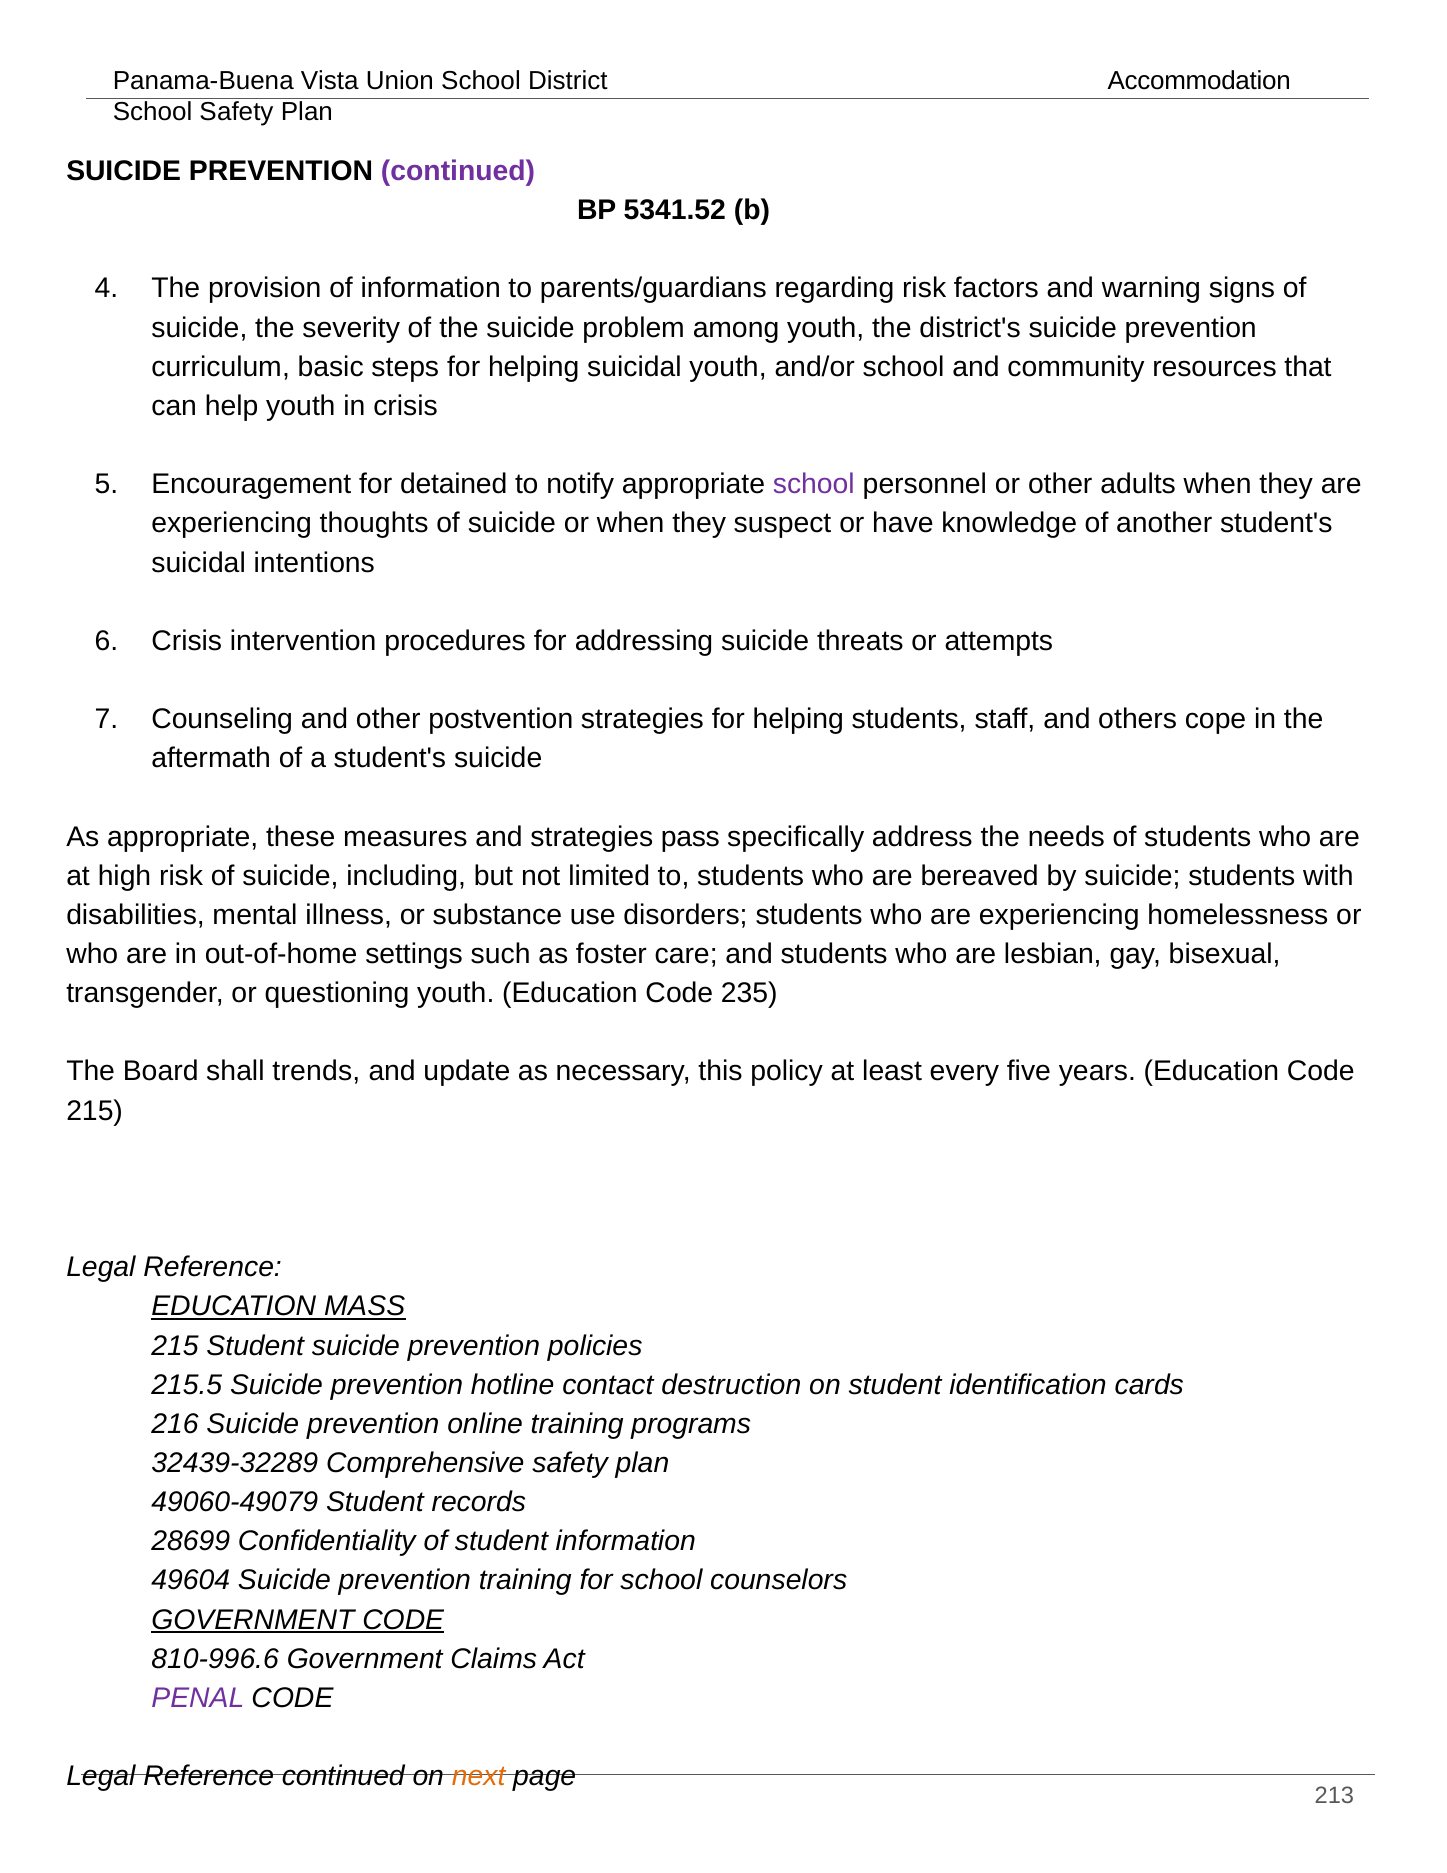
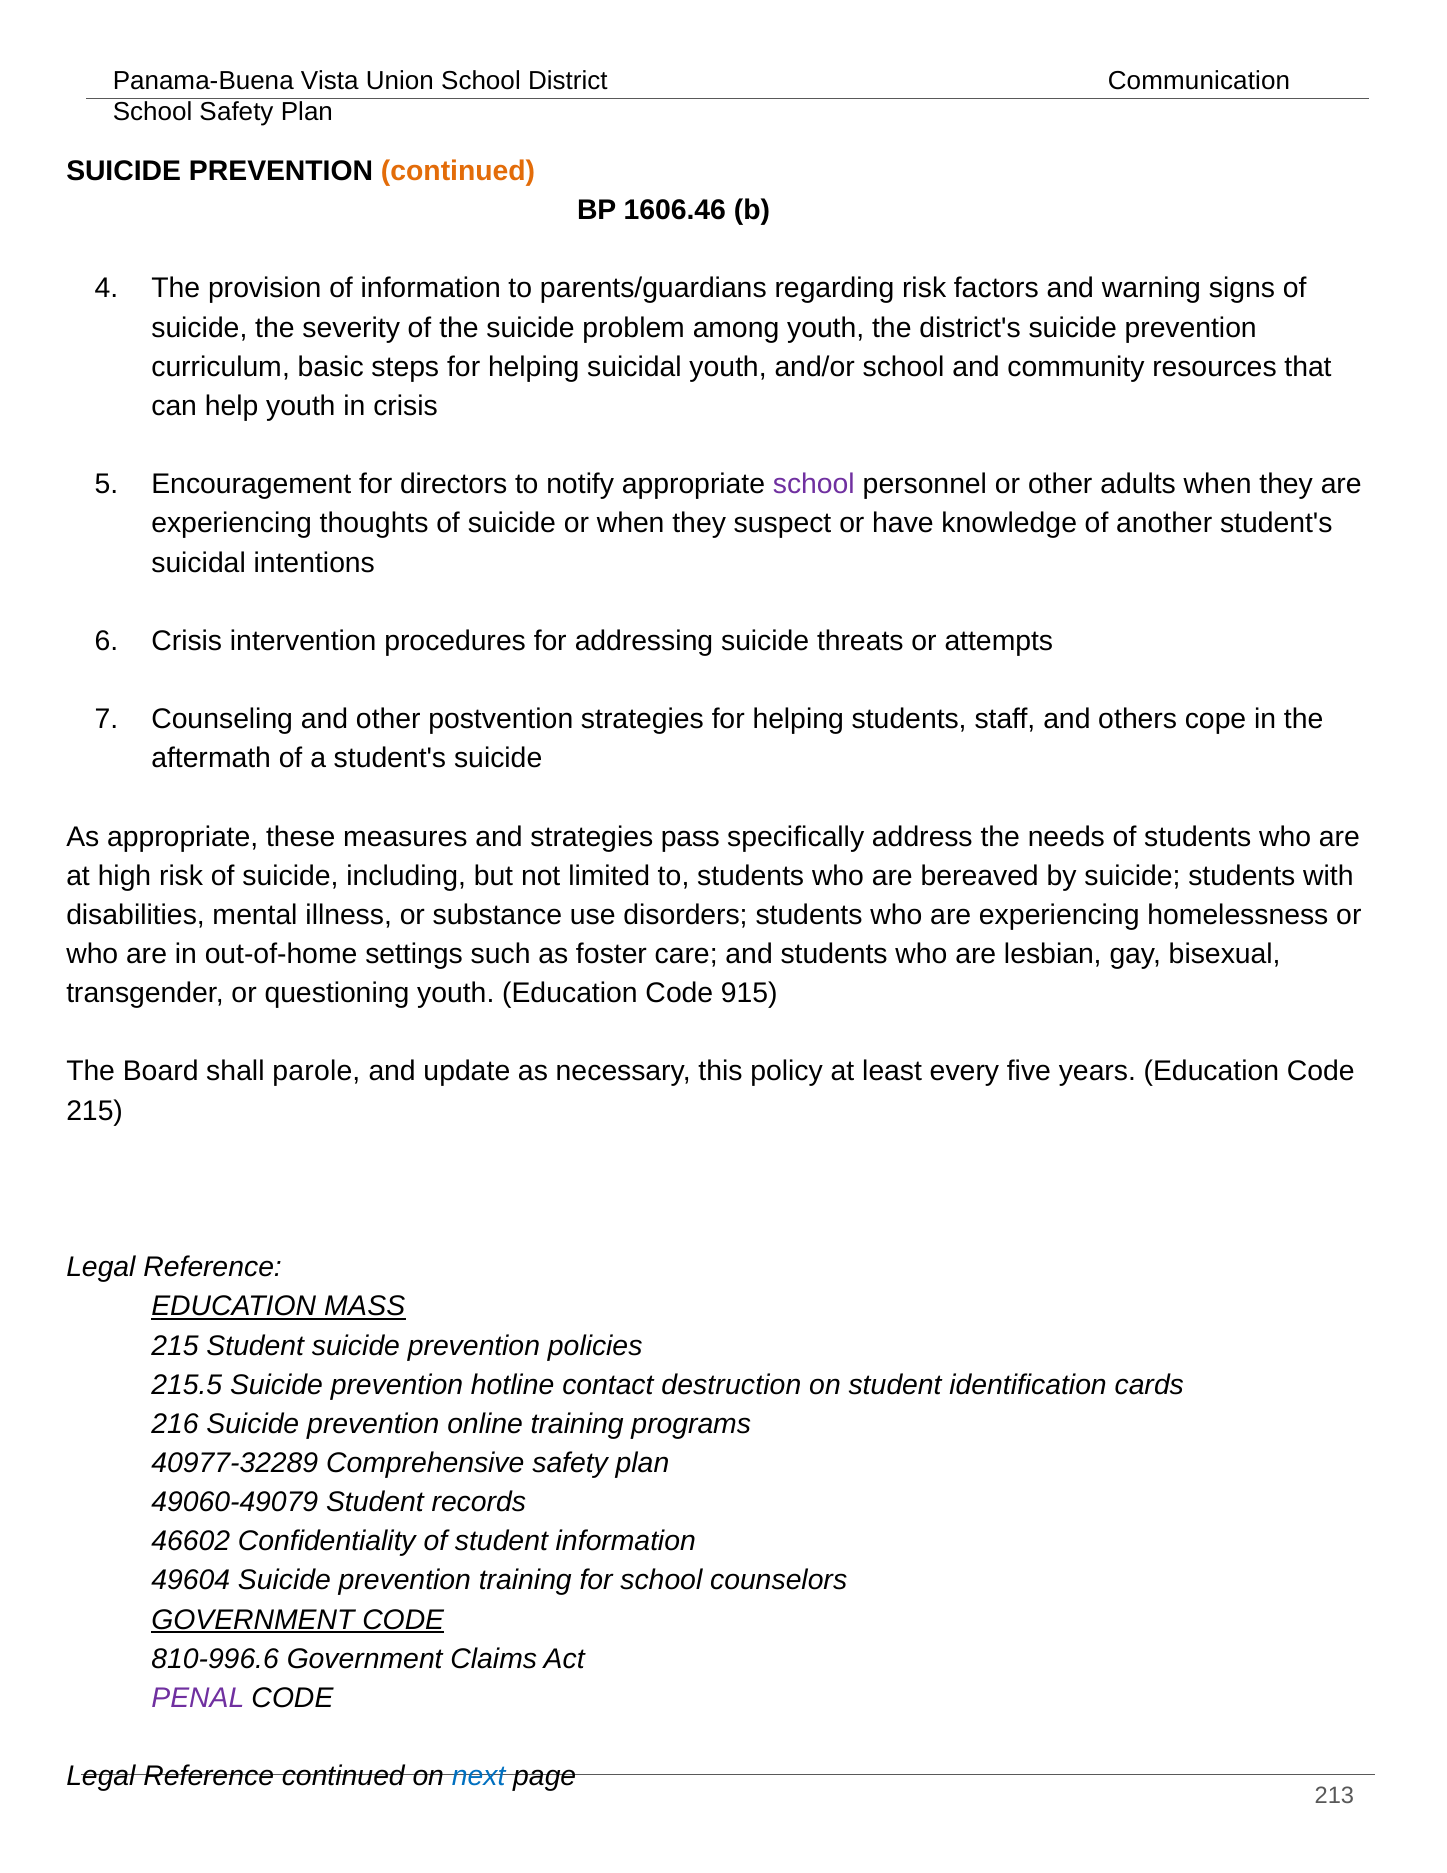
Accommodation: Accommodation -> Communication
continued at (458, 171) colour: purple -> orange
5341.52: 5341.52 -> 1606.46
detained: detained -> directors
235: 235 -> 915
trends: trends -> parole
32439-32289: 32439-32289 -> 40977-32289
28699: 28699 -> 46602
next colour: orange -> blue
